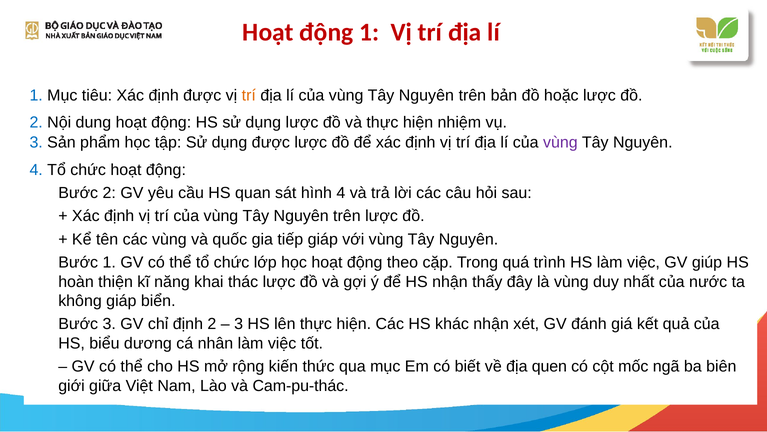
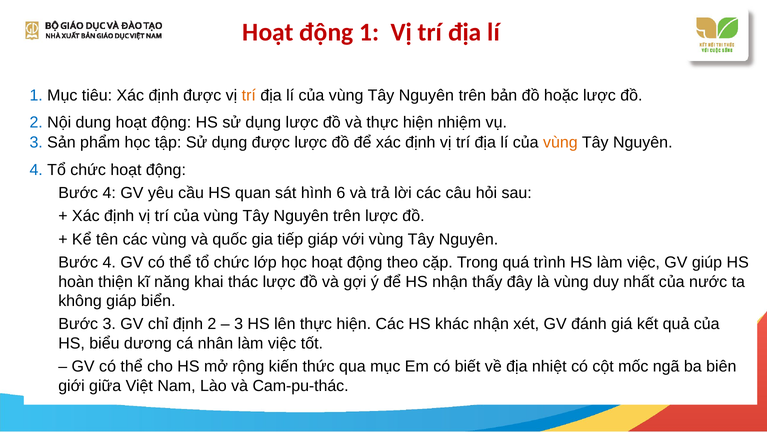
vùng at (560, 142) colour: purple -> orange
2 at (109, 193): 2 -> 4
hình 4: 4 -> 6
1 at (109, 262): 1 -> 4
quen: quen -> nhiệt
